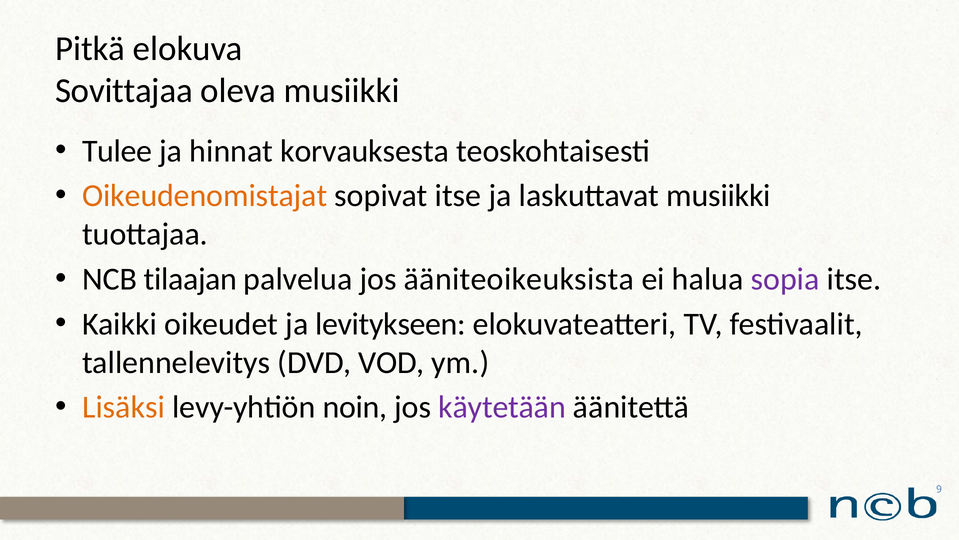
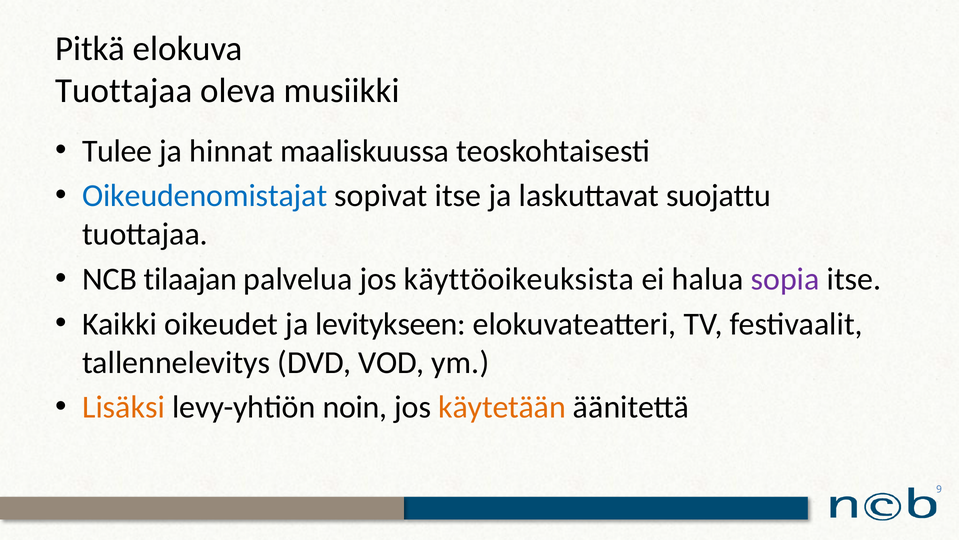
Sovittajaa at (124, 91): Sovittajaa -> Tuottajaa
korvauksesta: korvauksesta -> maaliskuussa
Oikeudenomistajat colour: orange -> blue
laskuttavat musiikki: musiikki -> suojattu
ääniteoikeuksista: ääniteoikeuksista -> käyttöoikeuksista
käytetään colour: purple -> orange
